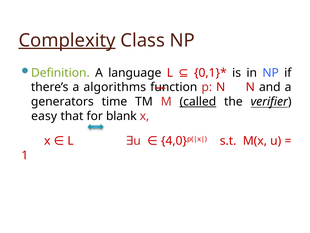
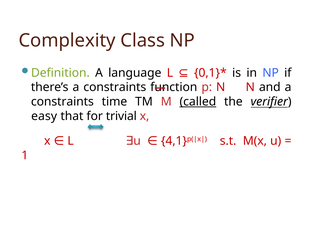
Complexity underline: present -> none
there’s a algorithms: algorithms -> constraints
generators at (62, 101): generators -> constraints
blank: blank -> trivial
4,0: 4,0 -> 4,1
